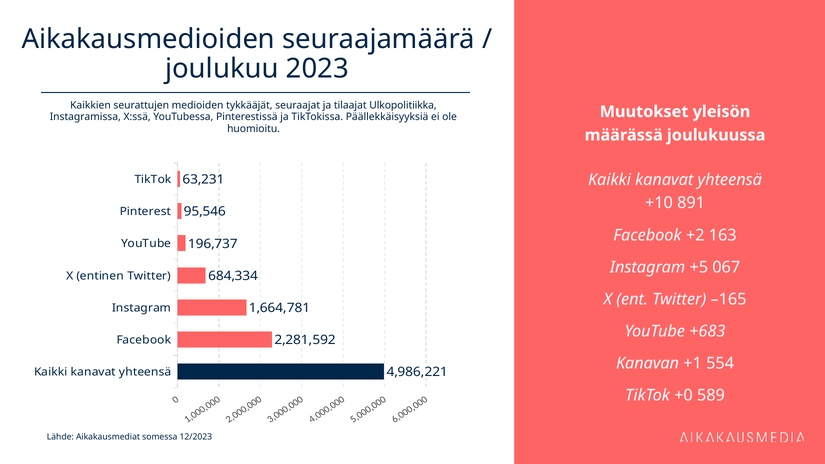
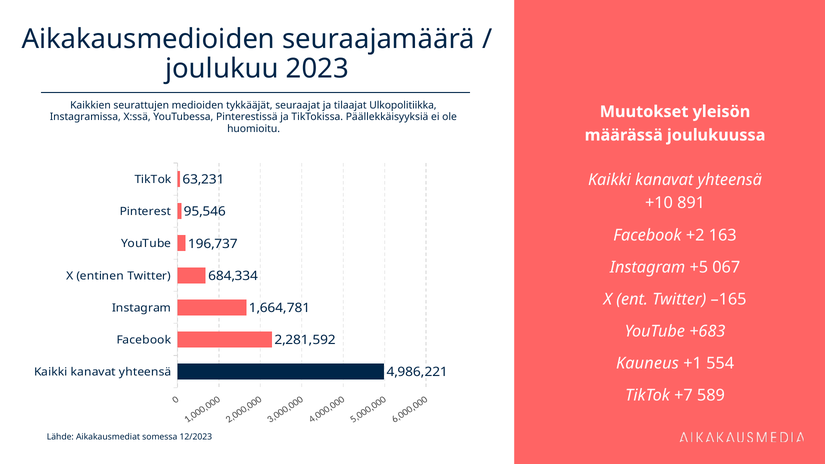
Kanavan: Kanavan -> Kauneus
+0: +0 -> +7
